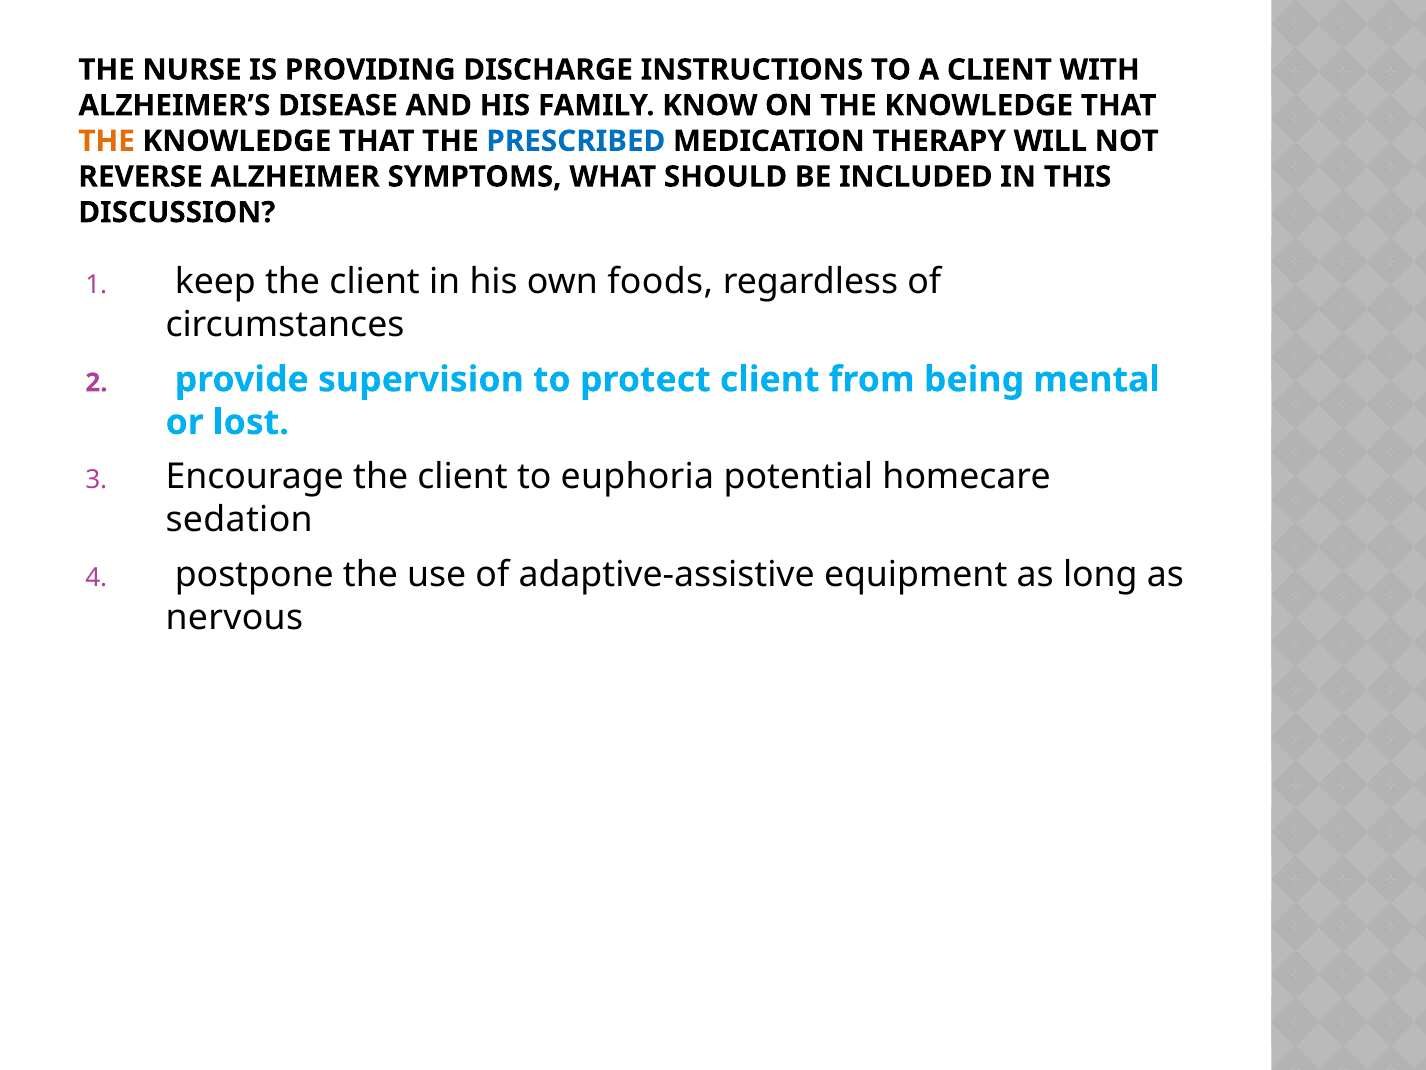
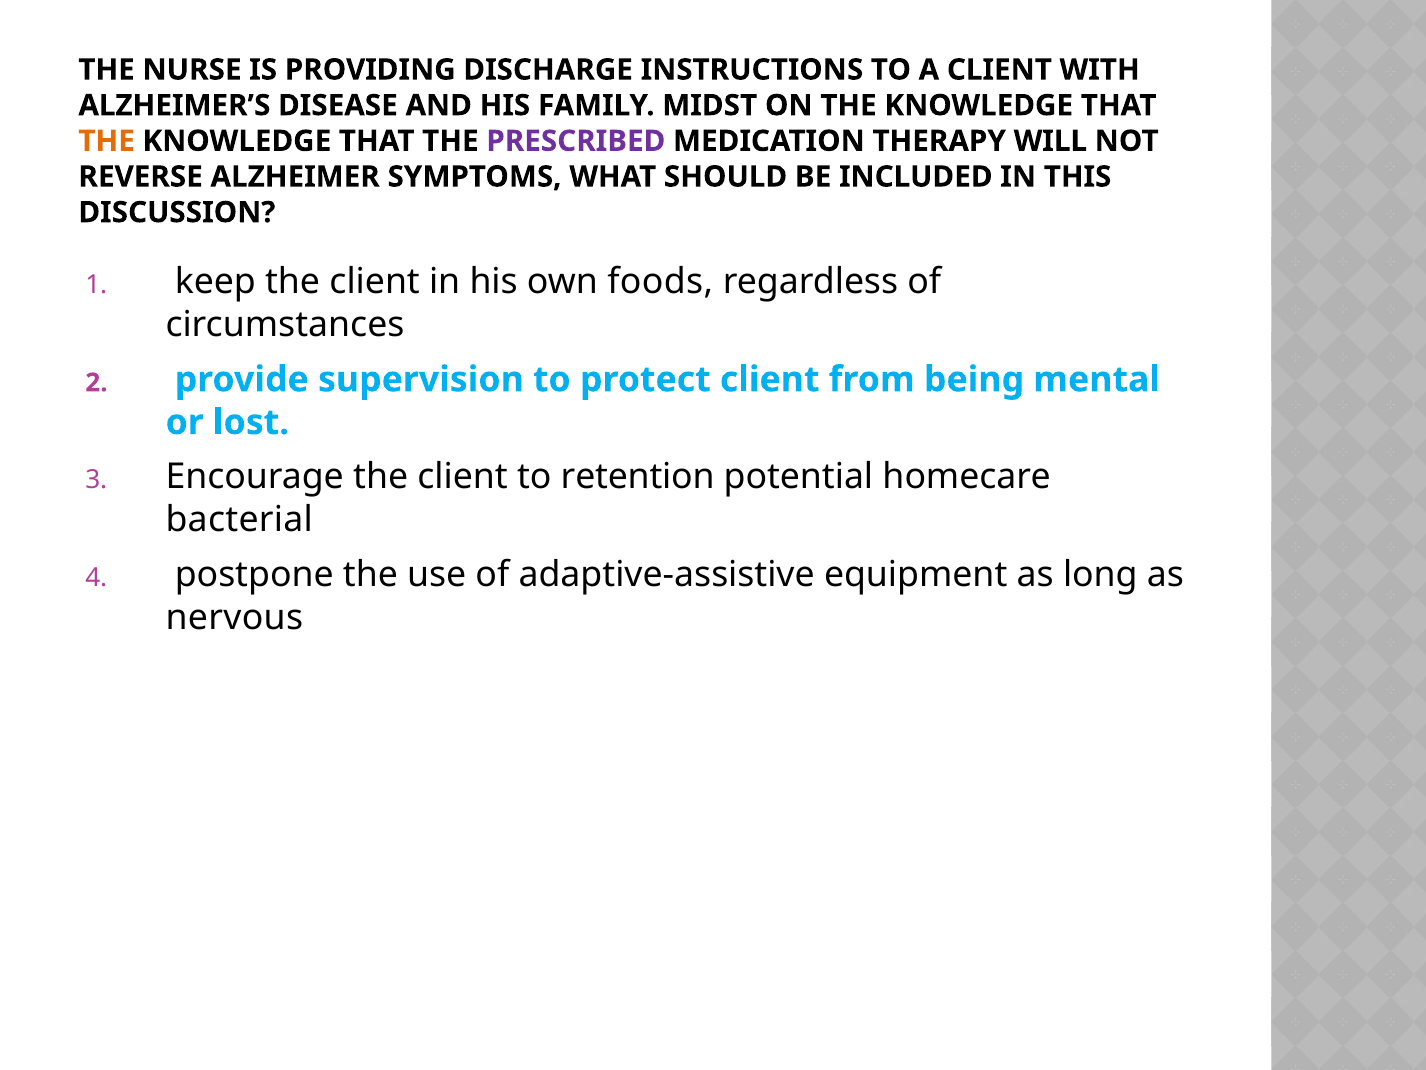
KNOW: KNOW -> MIDST
PRESCRIBED colour: blue -> purple
euphoria: euphoria -> retention
sedation: sedation -> bacterial
